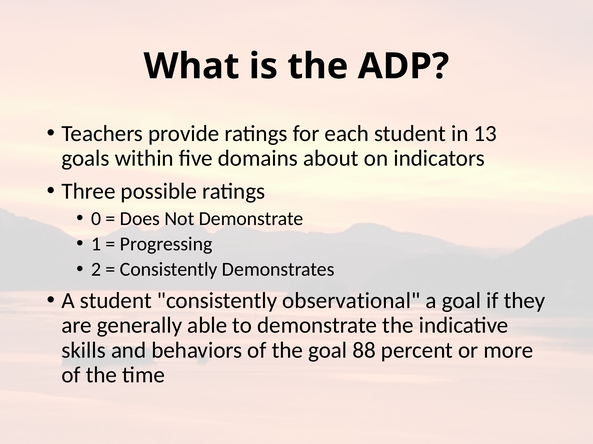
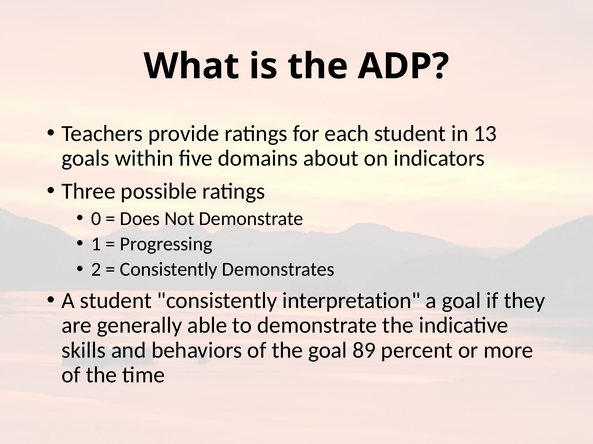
observational: observational -> interpretation
88: 88 -> 89
